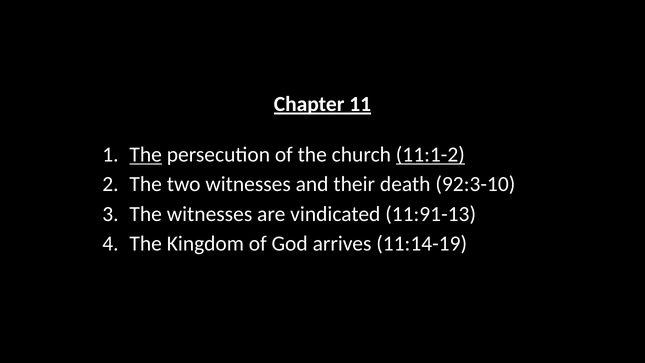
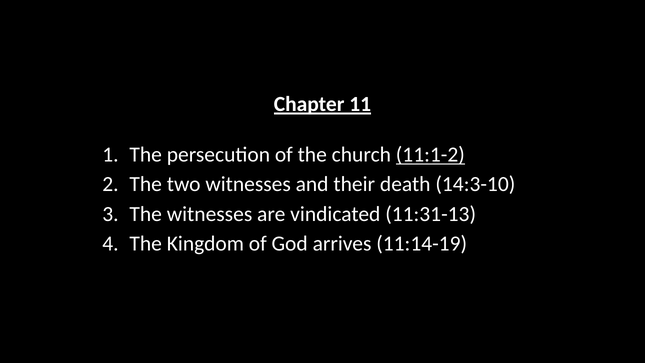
The at (146, 155) underline: present -> none
92:3-10: 92:3-10 -> 14:3-10
11:91-13: 11:91-13 -> 11:31-13
